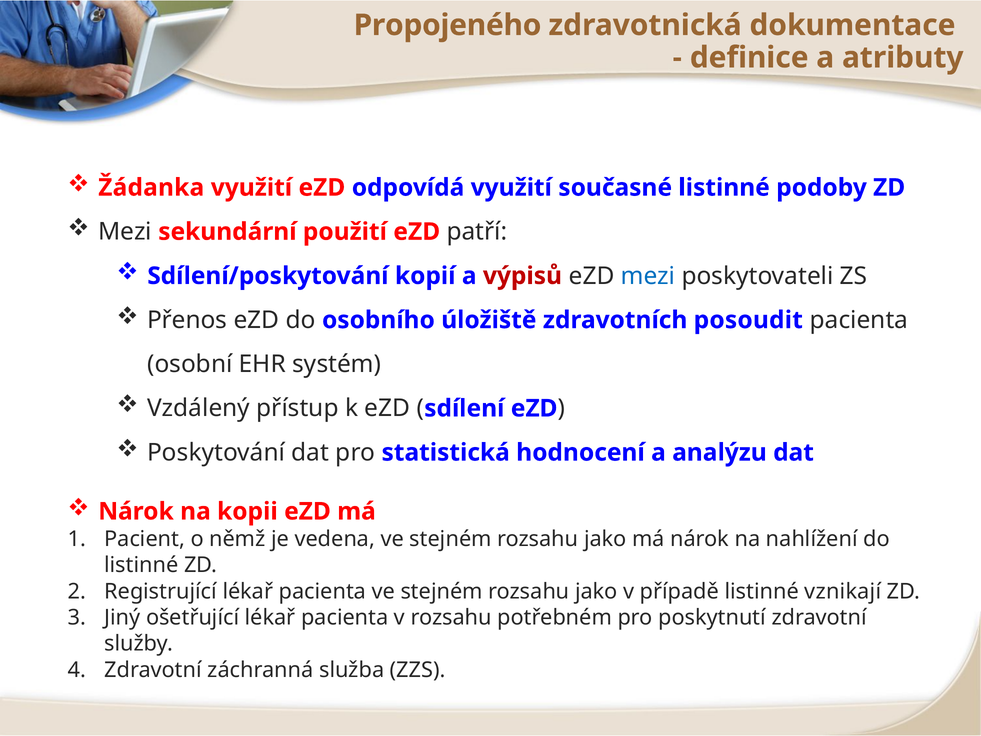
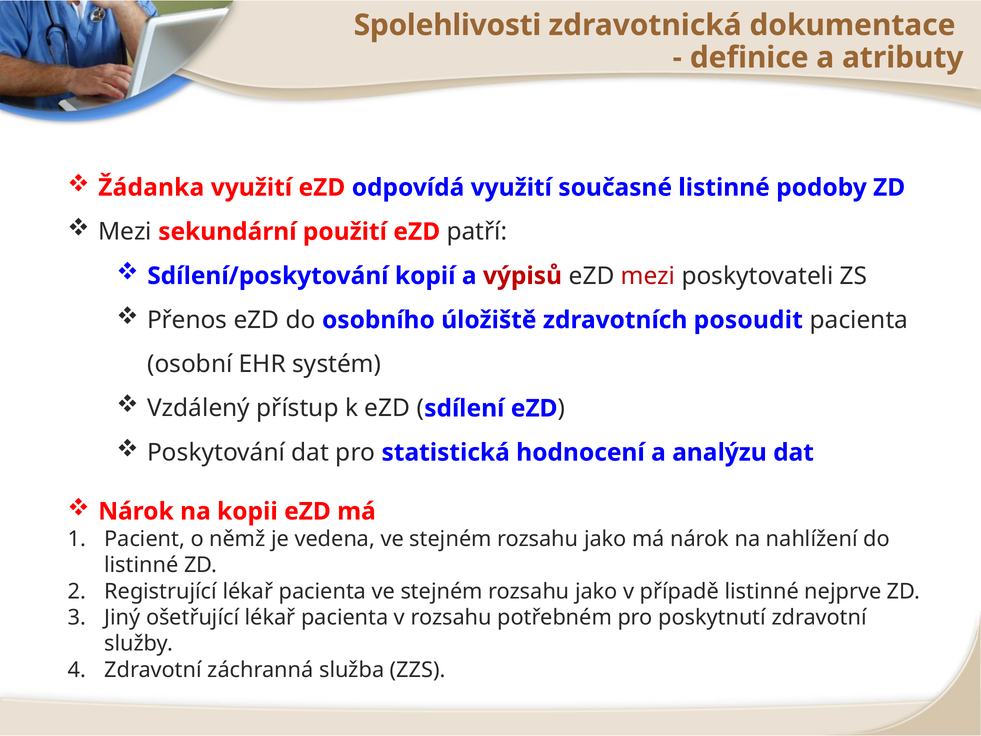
Propojeného: Propojeného -> Spolehlivosti
mezi at (648, 276) colour: blue -> red
vznikají: vznikají -> nejprve
